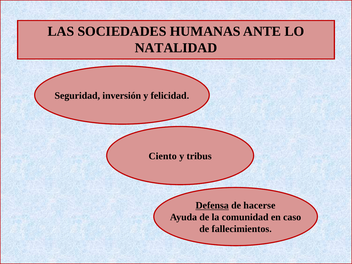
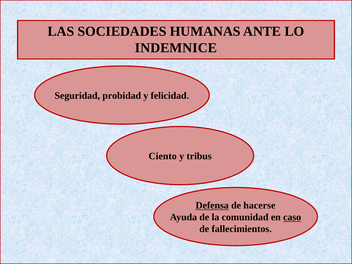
NATALIDAD: NATALIDAD -> INDEMNICE
inversión: inversión -> probidad
caso underline: none -> present
